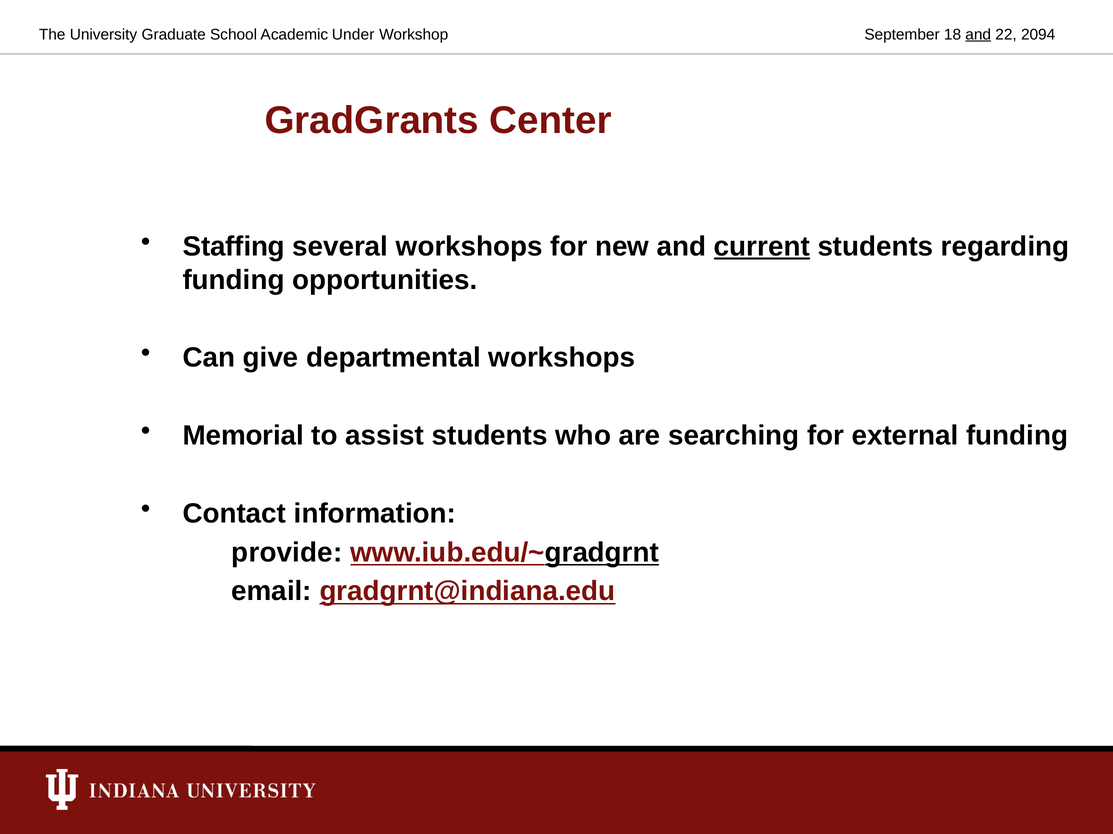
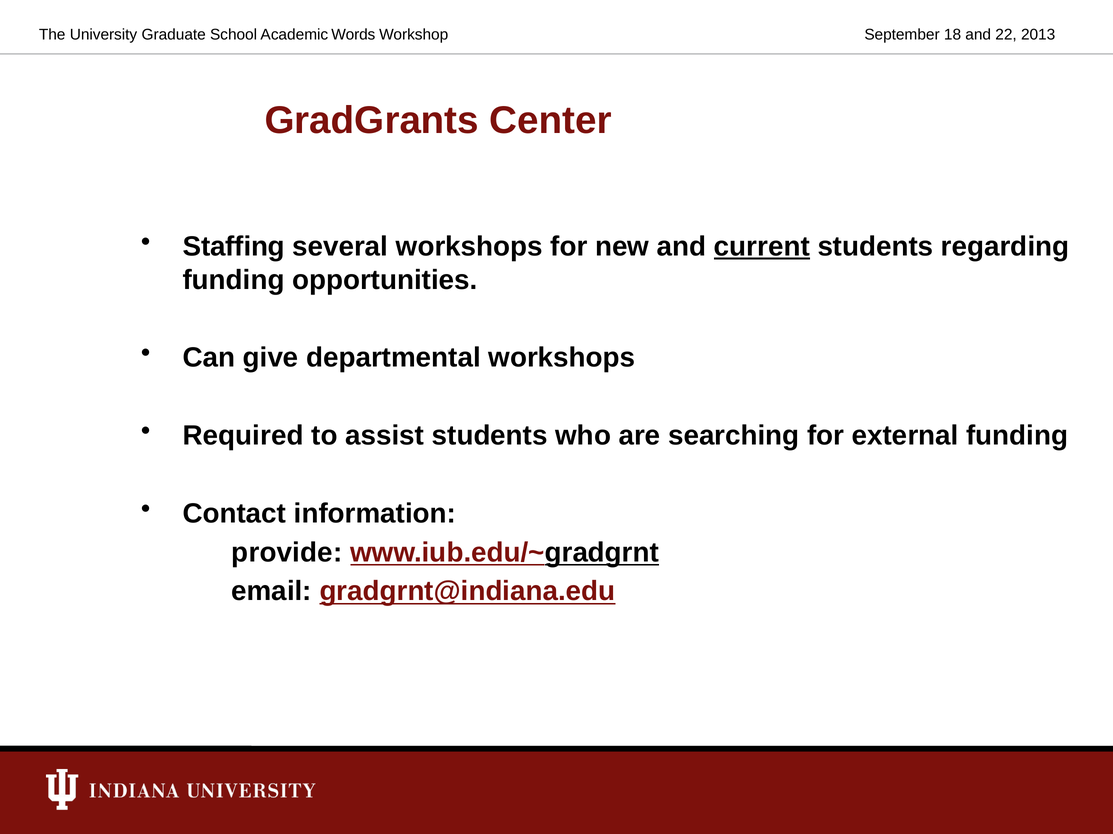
Under: Under -> Words
and at (978, 34) underline: present -> none
2094: 2094 -> 2013
Memorial: Memorial -> Required
